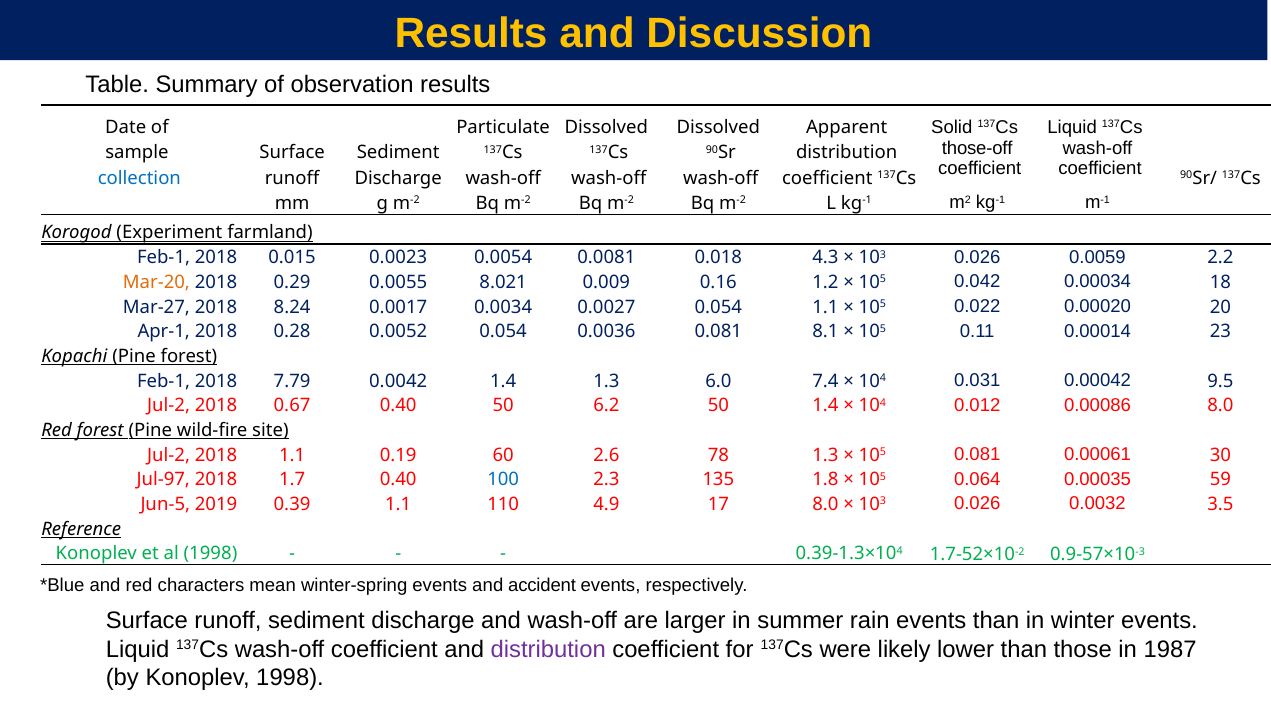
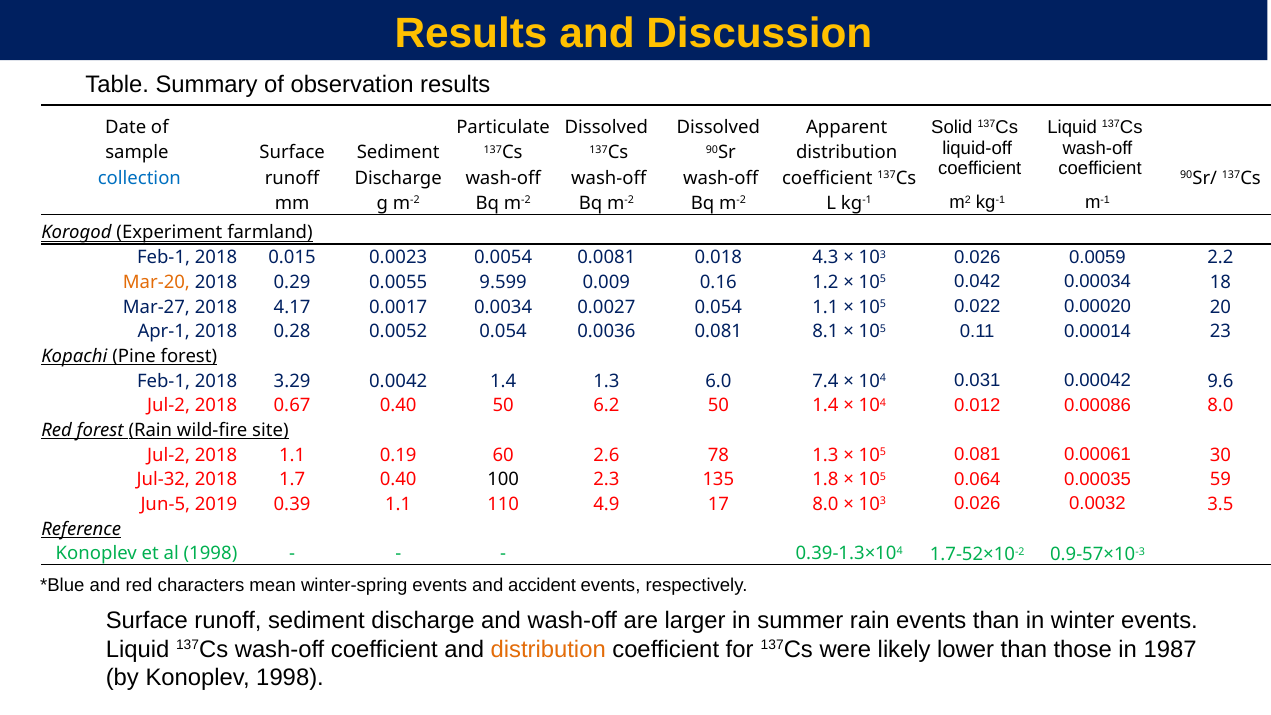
those-off: those-off -> liquid-off
8.021: 8.021 -> 9.599
8.24: 8.24 -> 4.17
7.79: 7.79 -> 3.29
9.5: 9.5 -> 9.6
forest Pine: Pine -> Rain
Jul-97: Jul-97 -> Jul-32
100 colour: blue -> black
distribution at (548, 649) colour: purple -> orange
